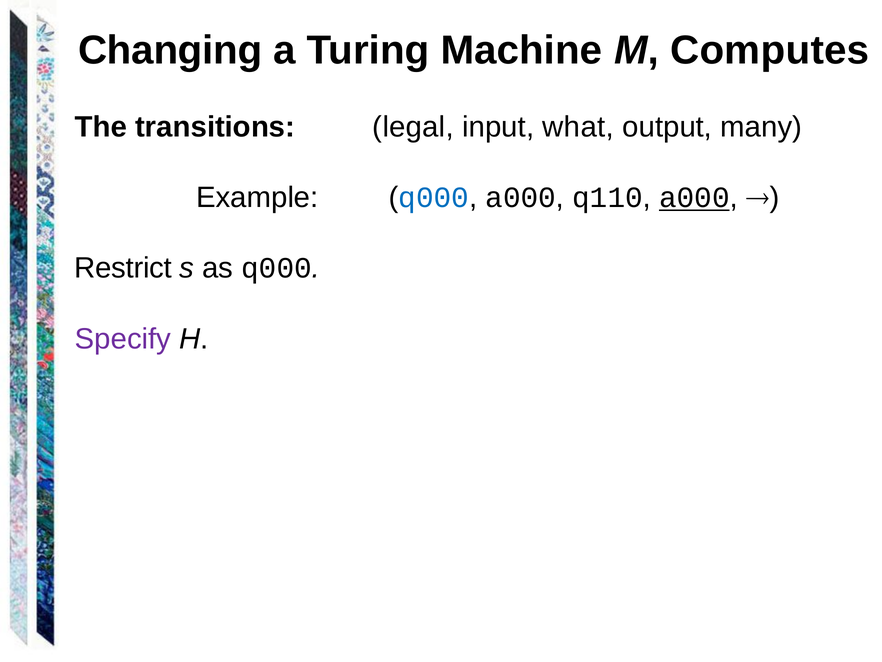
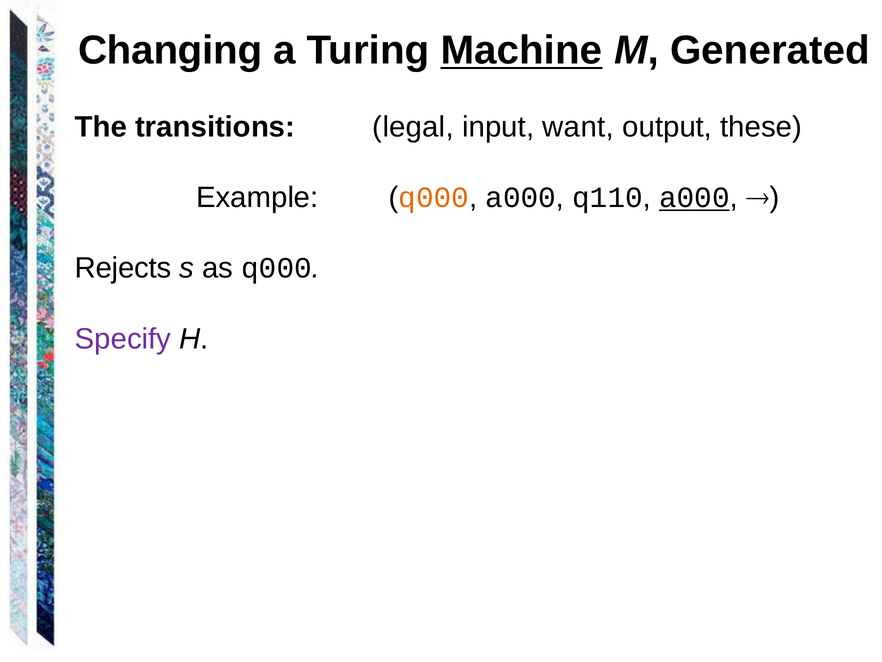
Machine underline: none -> present
Computes: Computes -> Generated
what: what -> want
many: many -> these
q000 at (434, 197) colour: blue -> orange
Restrict: Restrict -> Rejects
